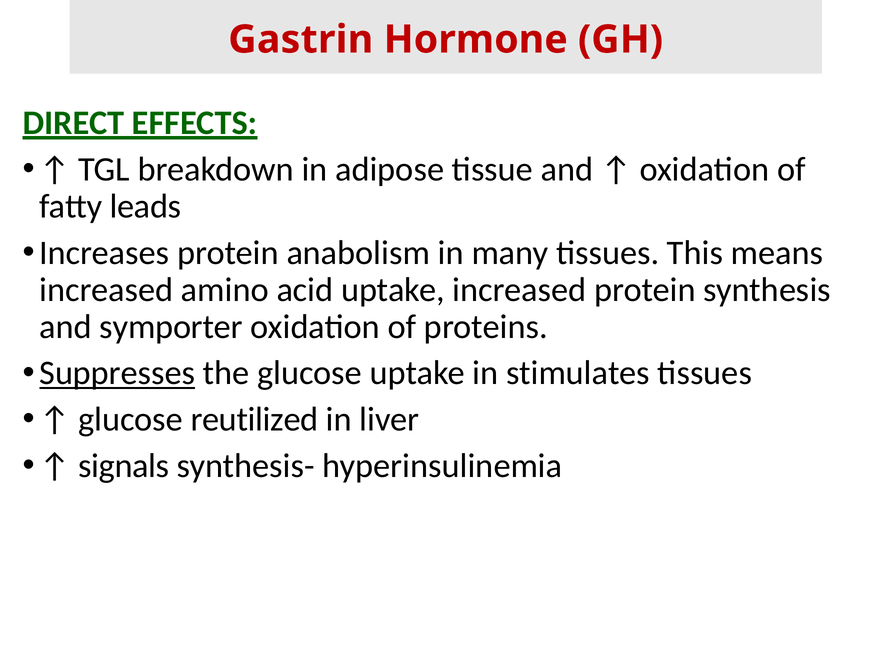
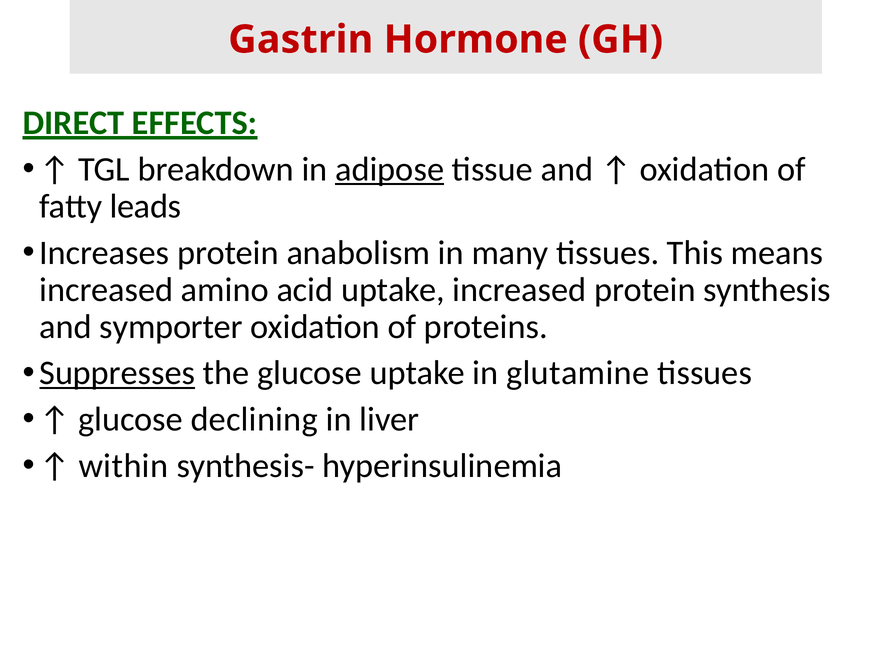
adipose underline: none -> present
stimulates: stimulates -> glutamine
reutilized: reutilized -> declining
signals: signals -> within
